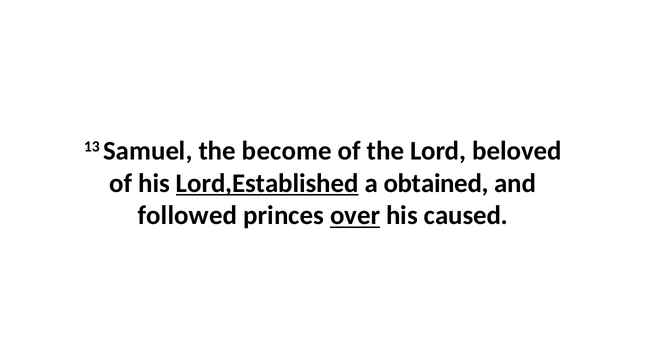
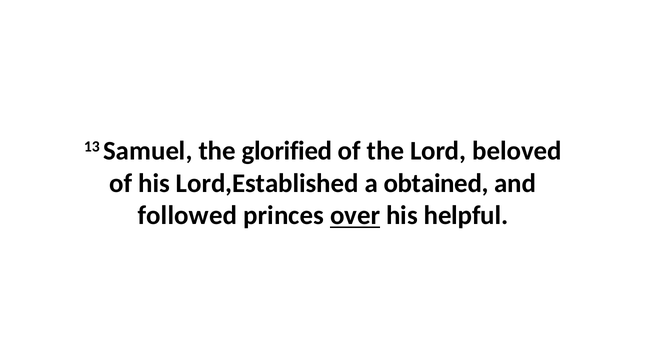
become: become -> glorified
Lord,Established underline: present -> none
caused: caused -> helpful
